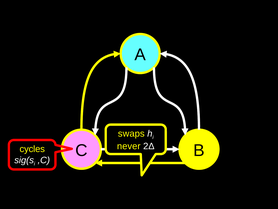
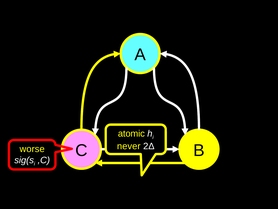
swaps: swaps -> atomic
cycles: cycles -> worse
